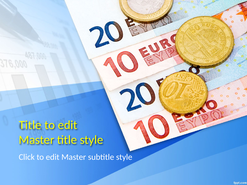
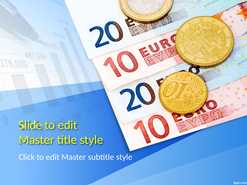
Title at (30, 125): Title -> Slide
